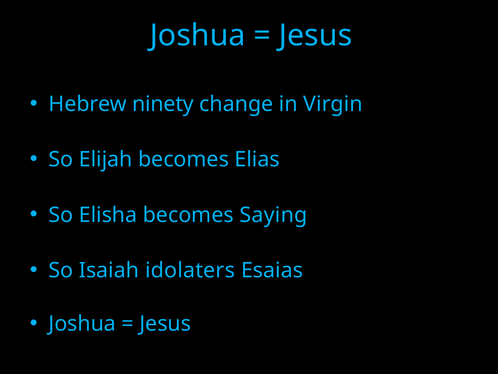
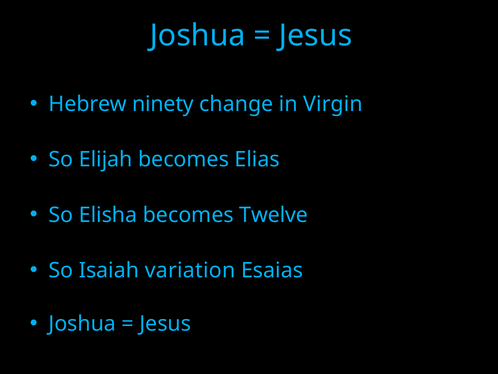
Saying: Saying -> Twelve
idolaters: idolaters -> variation
